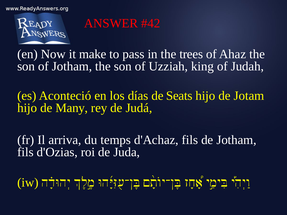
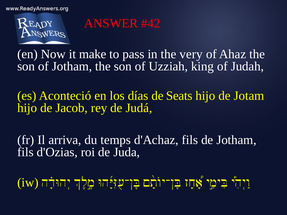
trees: trees -> very
Many: Many -> Jacob
